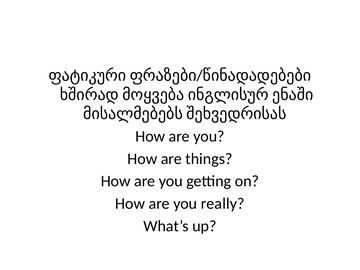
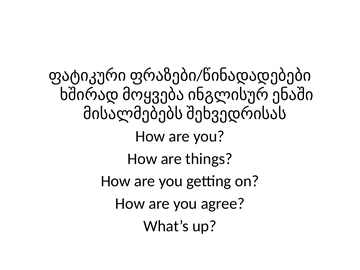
really: really -> agree
